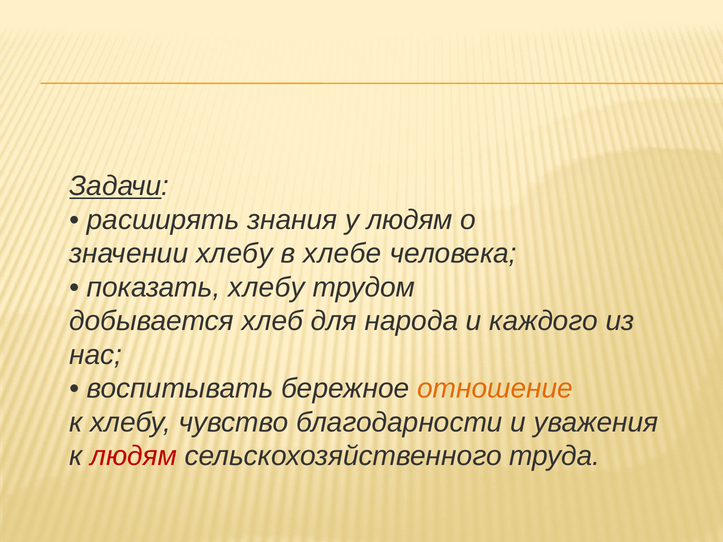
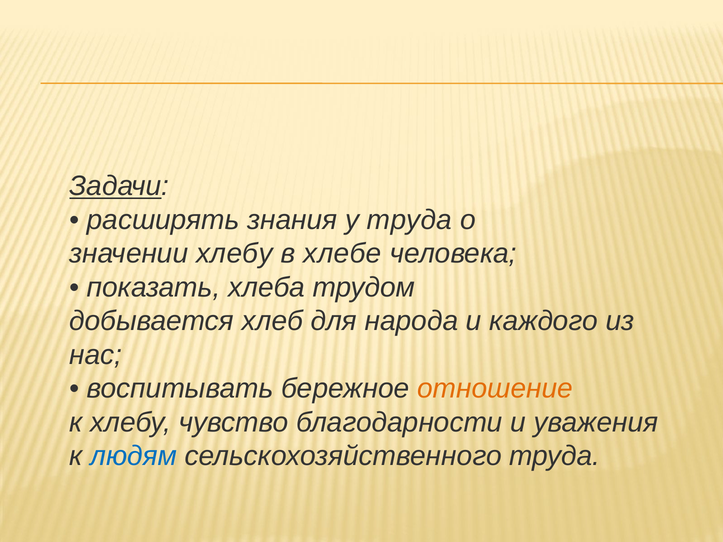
у людям: людям -> труда
показать хлебу: хлебу -> хлеба
людям at (134, 456) colour: red -> blue
